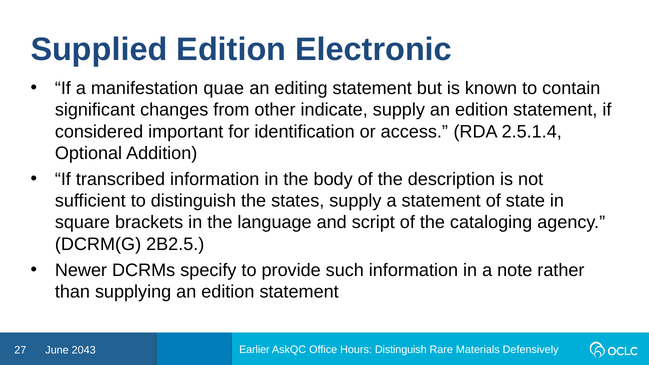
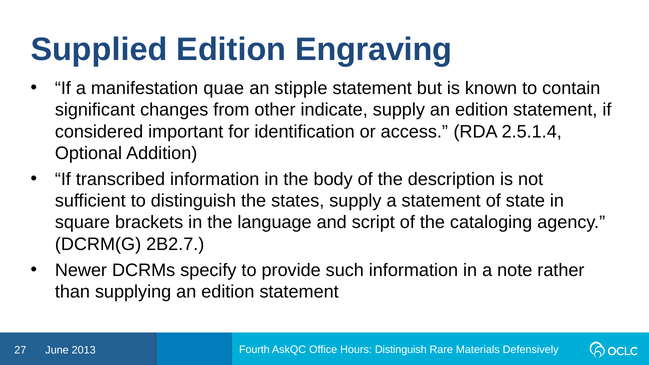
Electronic: Electronic -> Engraving
editing: editing -> stipple
2B2.5: 2B2.5 -> 2B2.7
Earlier: Earlier -> Fourth
2043: 2043 -> 2013
